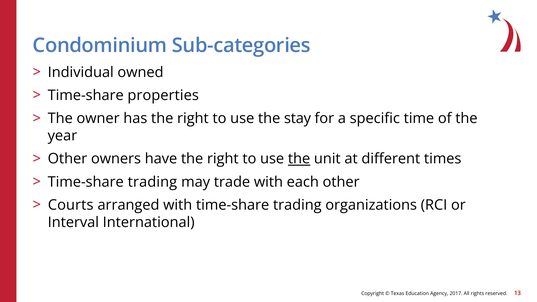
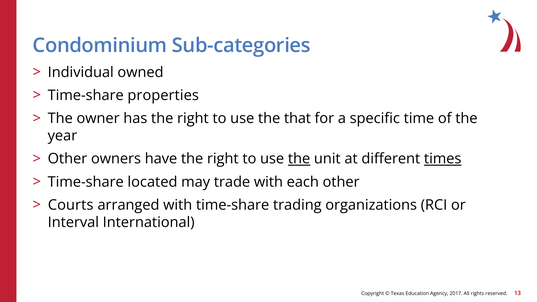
stay: stay -> that
times underline: none -> present
trading at (152, 182): trading -> located
